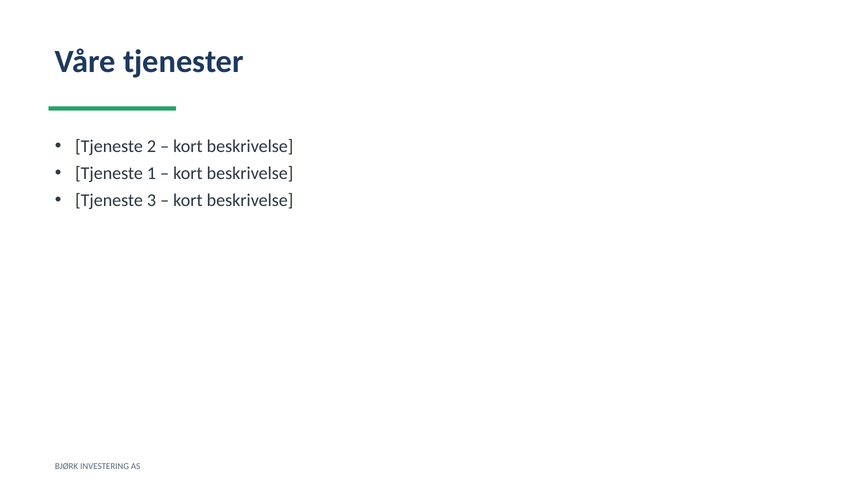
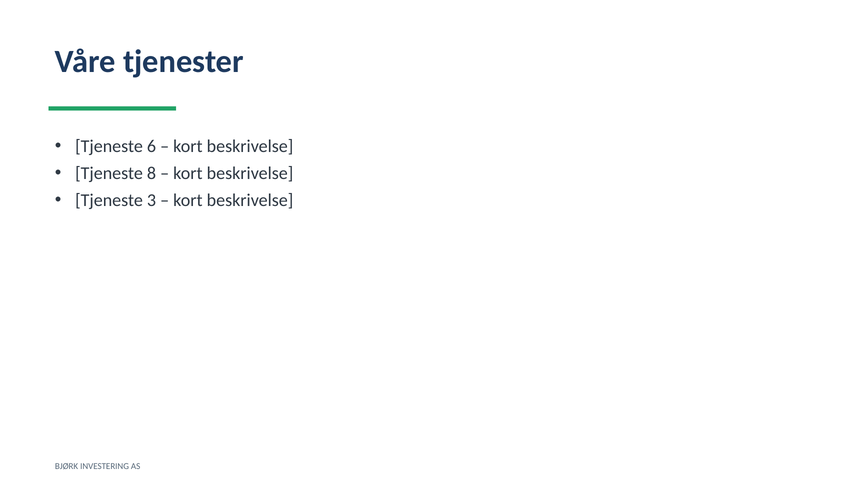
2: 2 -> 6
1: 1 -> 8
